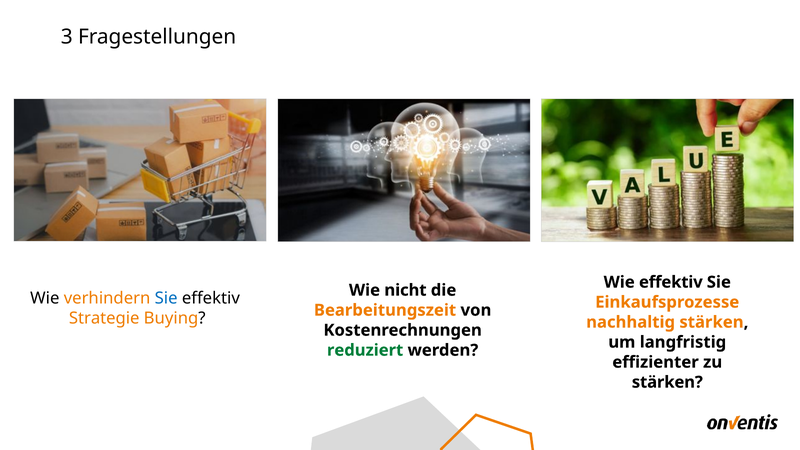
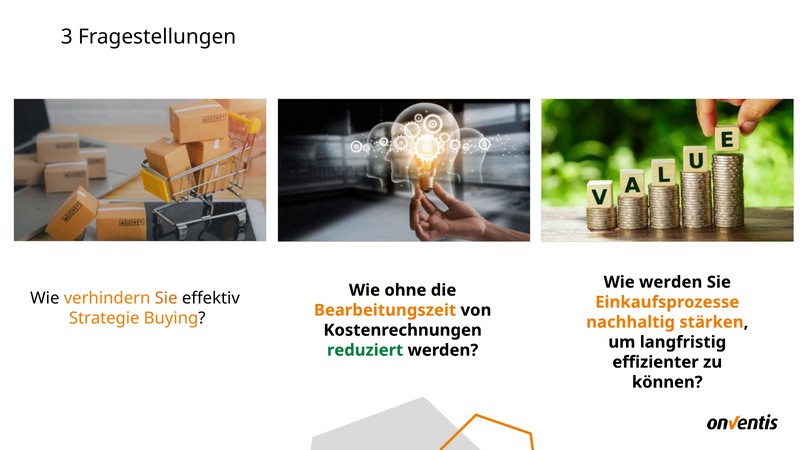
Wie effektiv: effektiv -> werden
nicht: nicht -> ohne
Sie at (166, 298) colour: blue -> orange
stärken at (667, 382): stärken -> können
